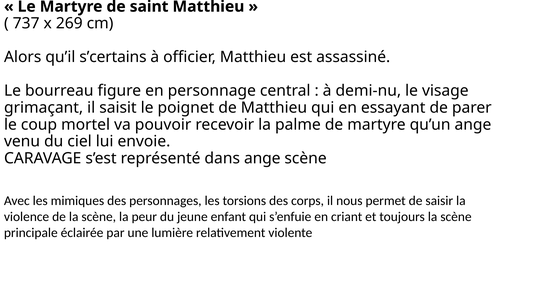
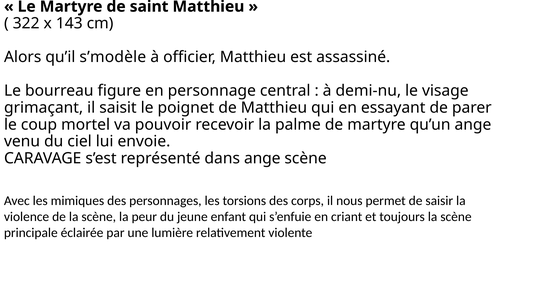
737: 737 -> 322
269: 269 -> 143
s’certains: s’certains -> s’modèle
